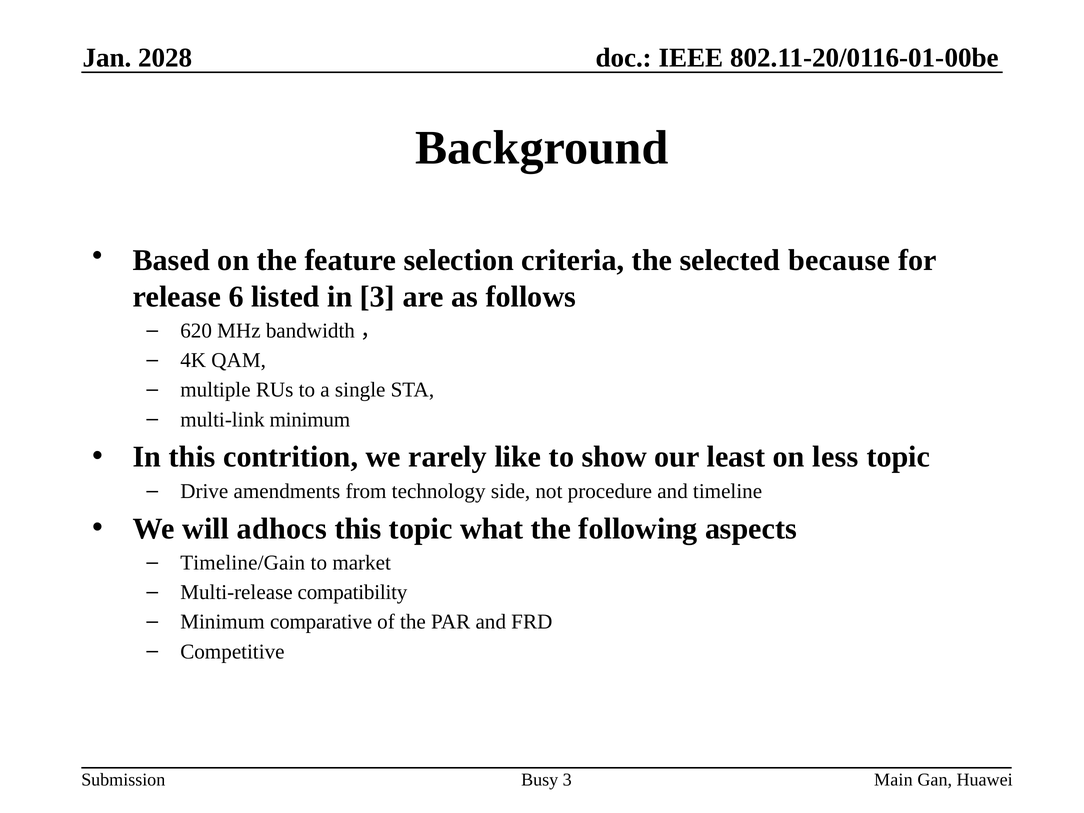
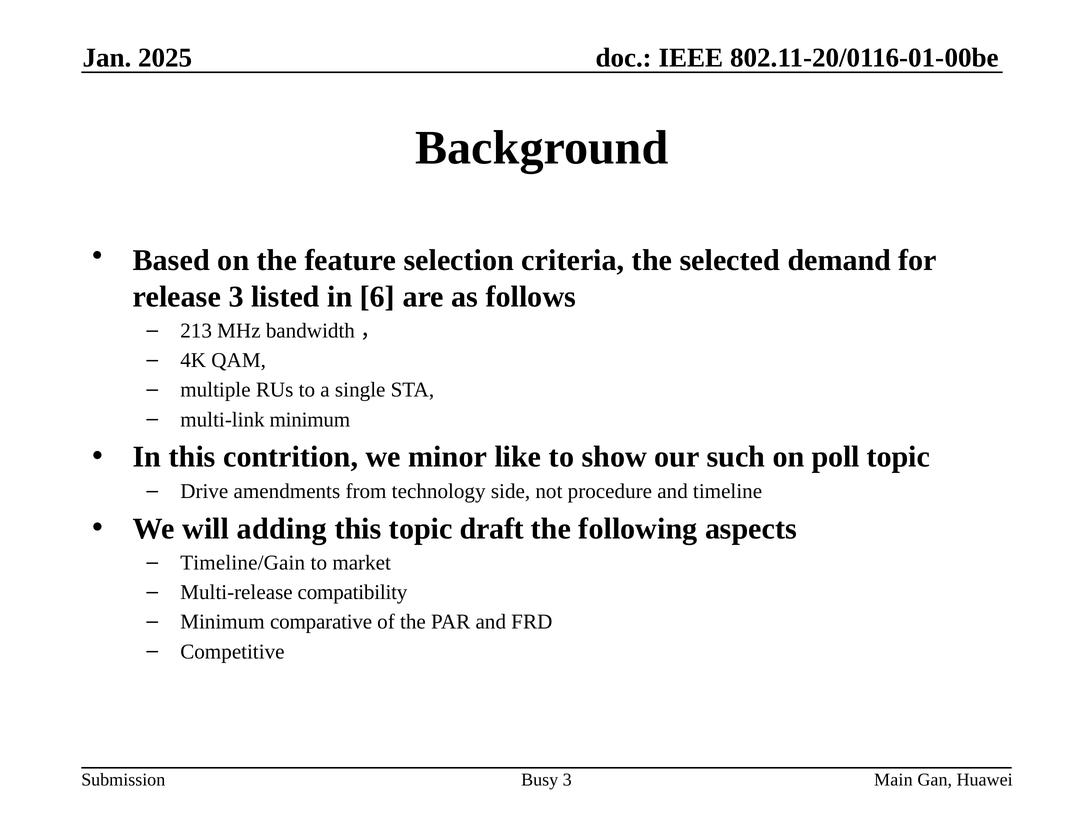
2028: 2028 -> 2025
because: because -> demand
release 6: 6 -> 3
in 3: 3 -> 6
620: 620 -> 213
rarely: rarely -> minor
least: least -> such
less: less -> poll
adhocs: adhocs -> adding
what: what -> draft
